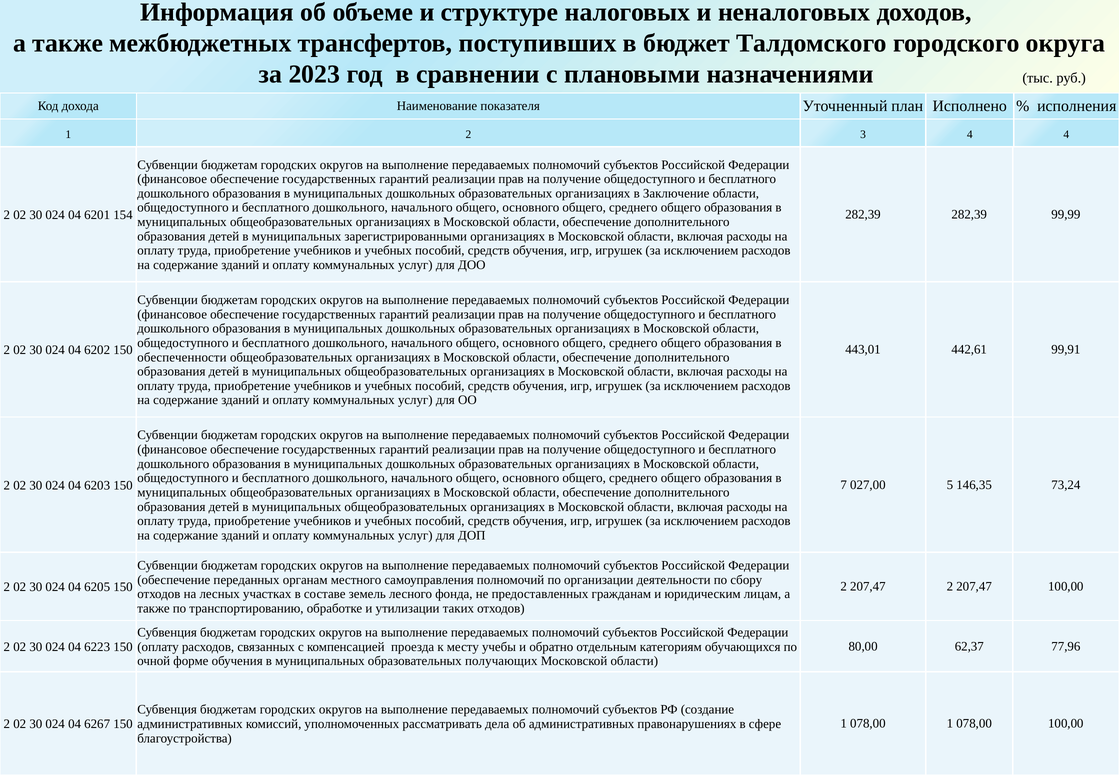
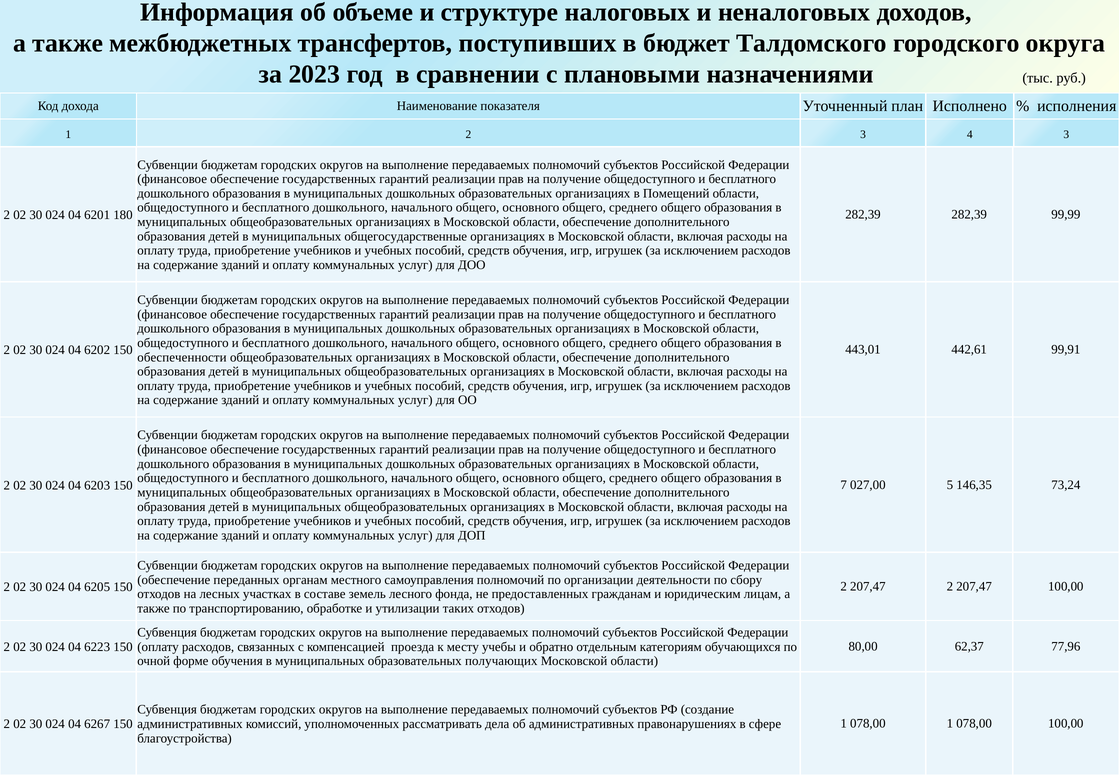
4 4: 4 -> 3
Заключение: Заключение -> Помещений
154: 154 -> 180
зарегистрированными: зарегистрированными -> общегосударственные
